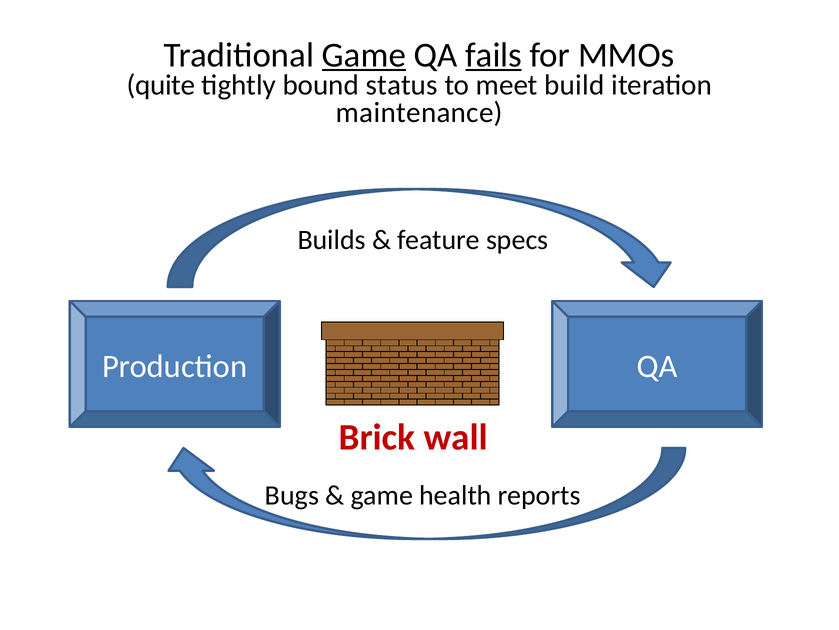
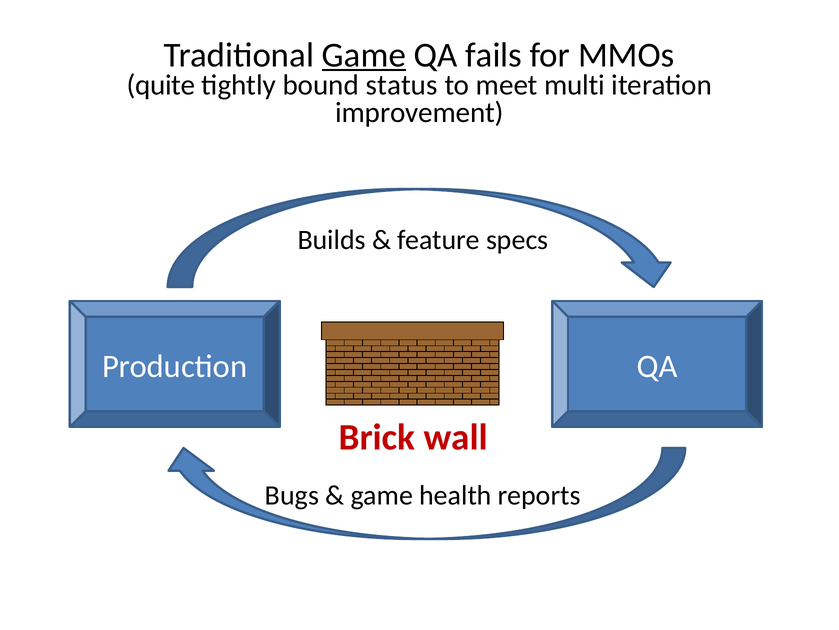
fails underline: present -> none
build: build -> multi
maintenance: maintenance -> improvement
